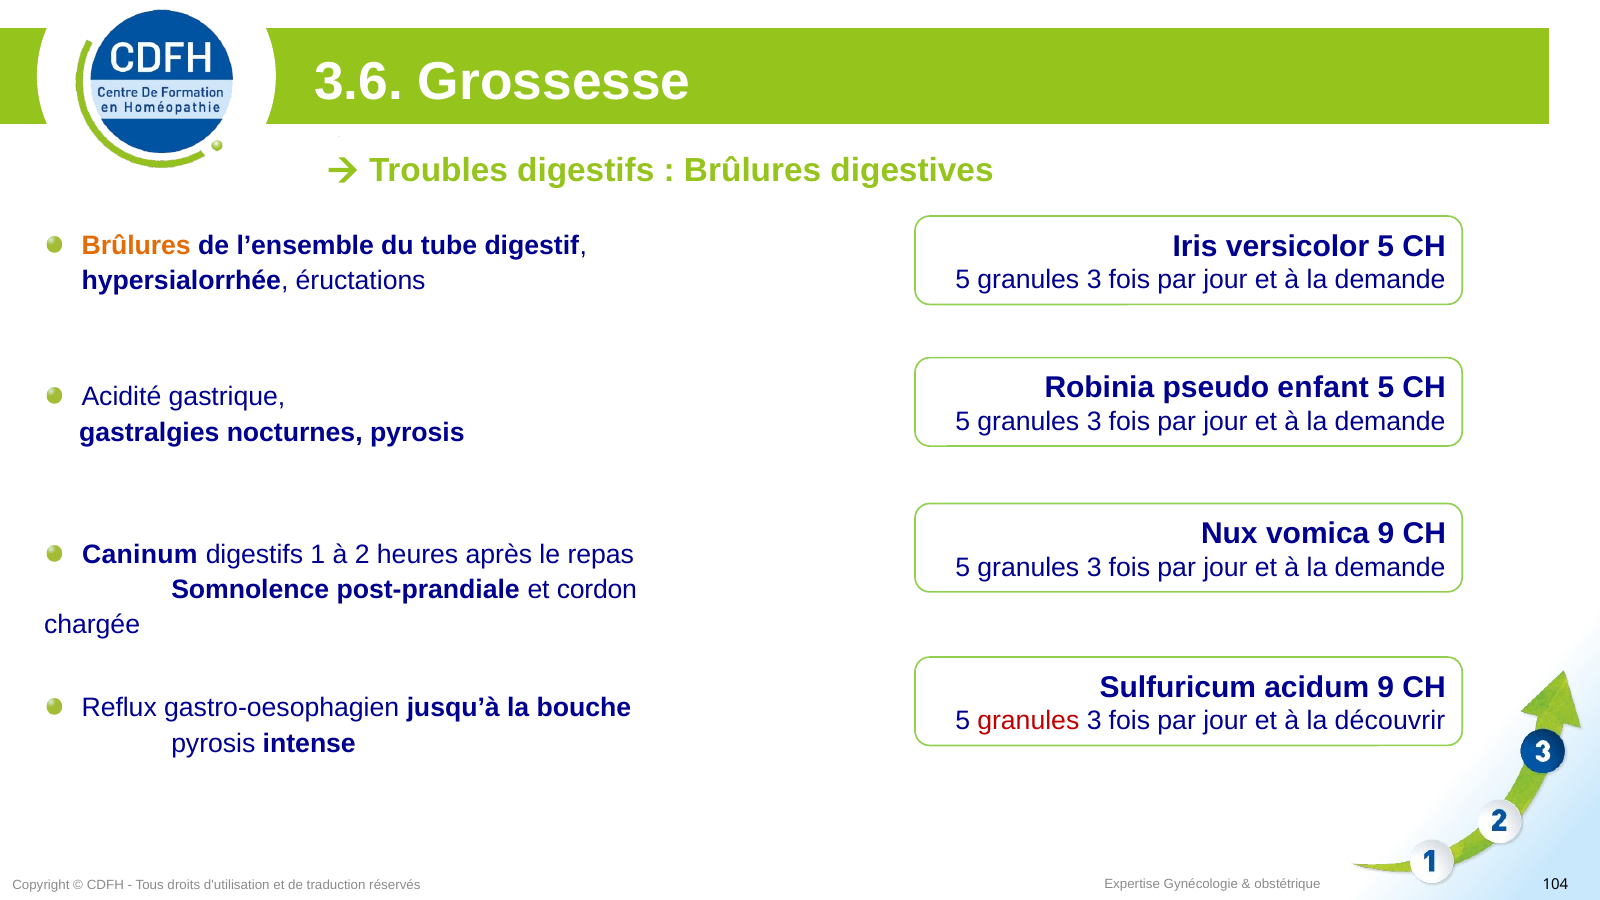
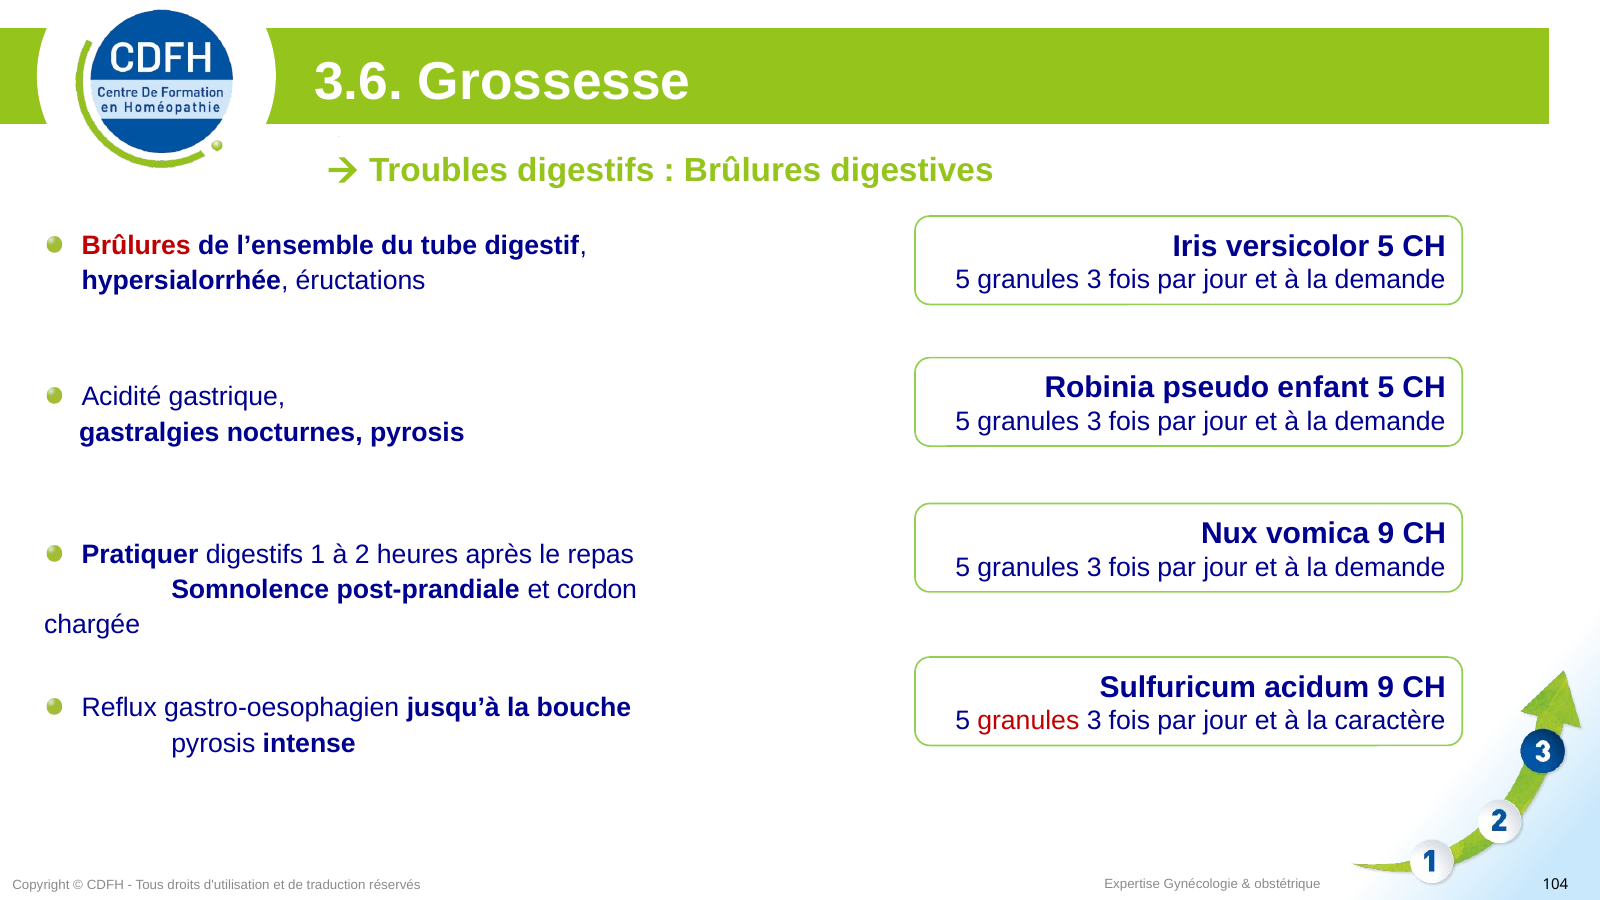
Brûlures at (136, 246) colour: orange -> red
Caninum: Caninum -> Pratiquer
découvrir: découvrir -> caractère
